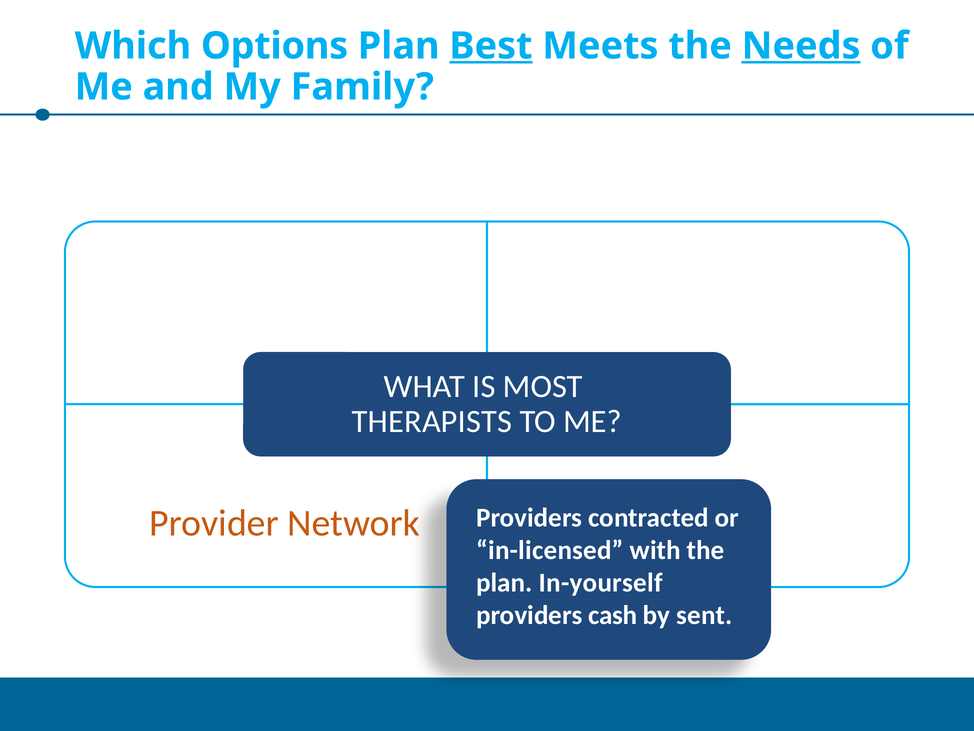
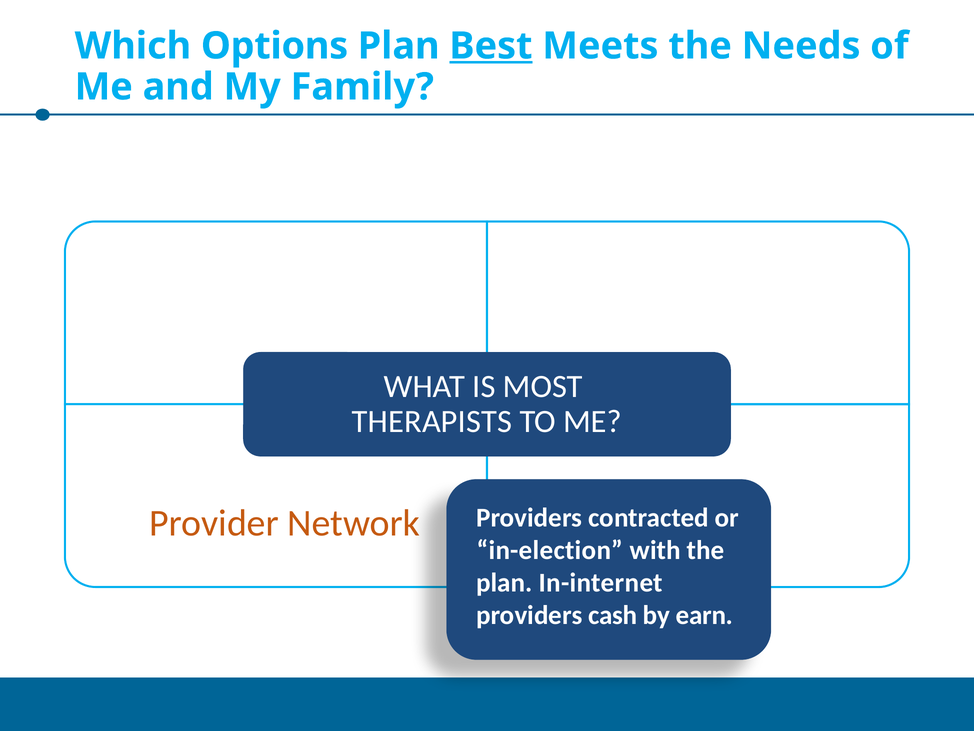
Needs underline: present -> none
in-licensed: in-licensed -> in-election
In-yourself: In-yourself -> In-internet
sent: sent -> earn
